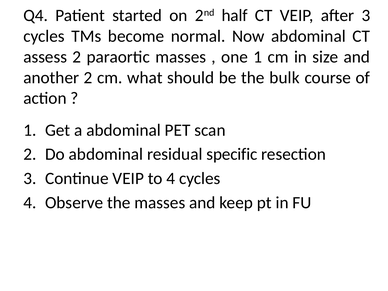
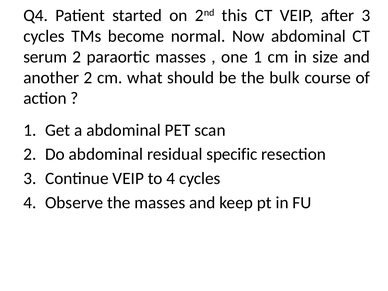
half: half -> this
assess: assess -> serum
